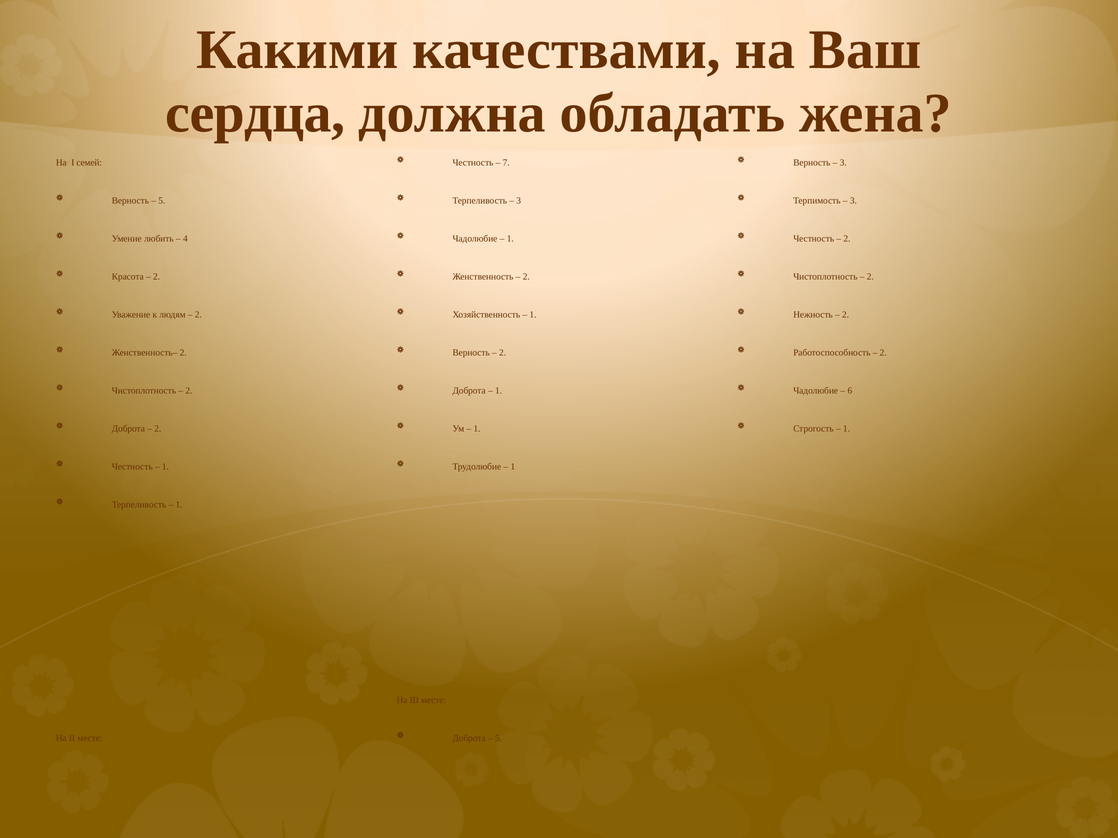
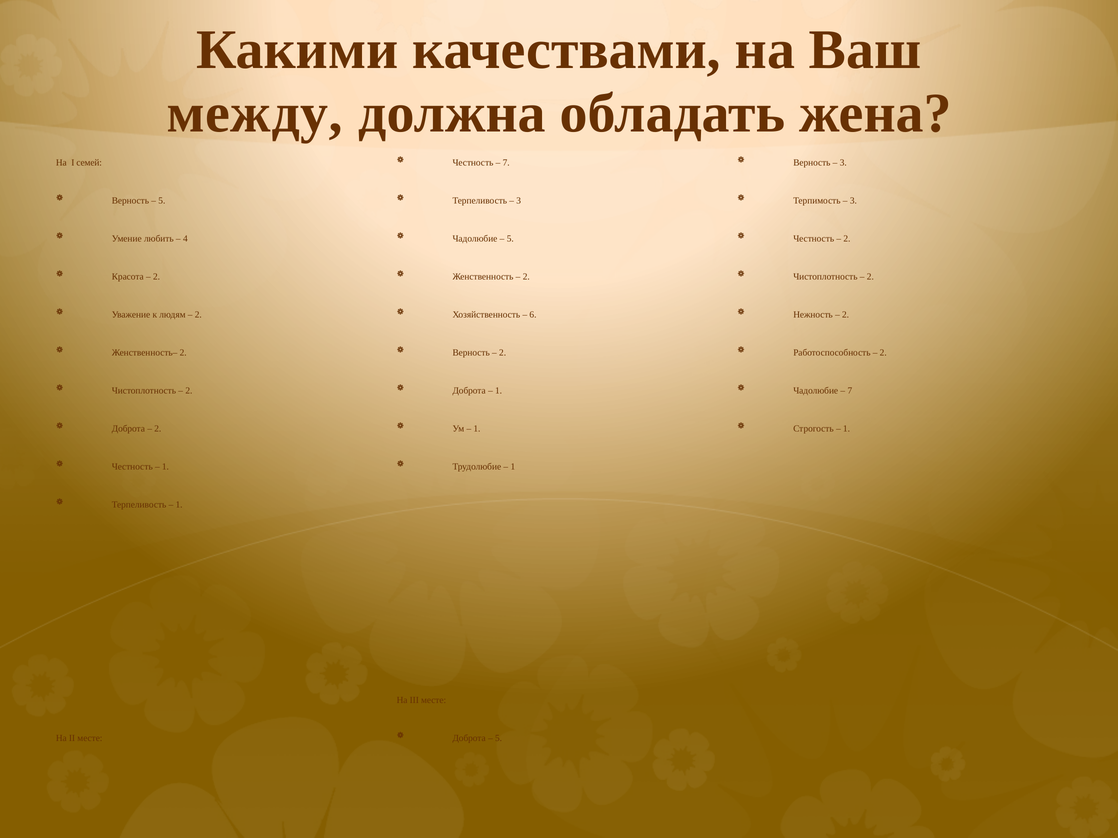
сердца: сердца -> между
1 at (510, 239): 1 -> 5
1 at (533, 315): 1 -> 6
6 at (850, 391): 6 -> 7
